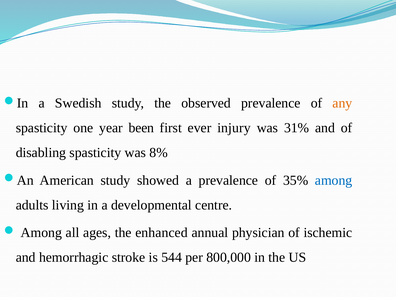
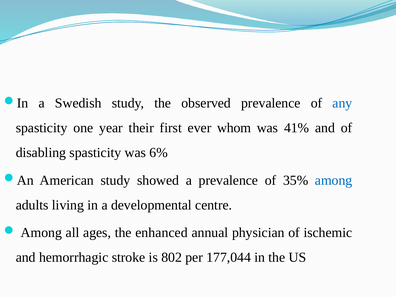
any colour: orange -> blue
been: been -> their
injury: injury -> whom
31%: 31% -> 41%
8%: 8% -> 6%
544: 544 -> 802
800,000: 800,000 -> 177,044
